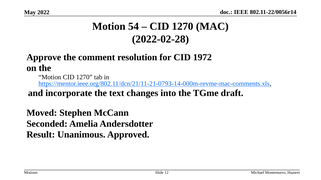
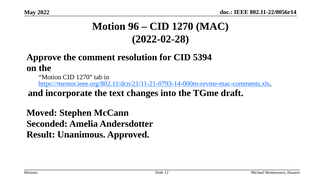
54: 54 -> 96
1972: 1972 -> 5394
